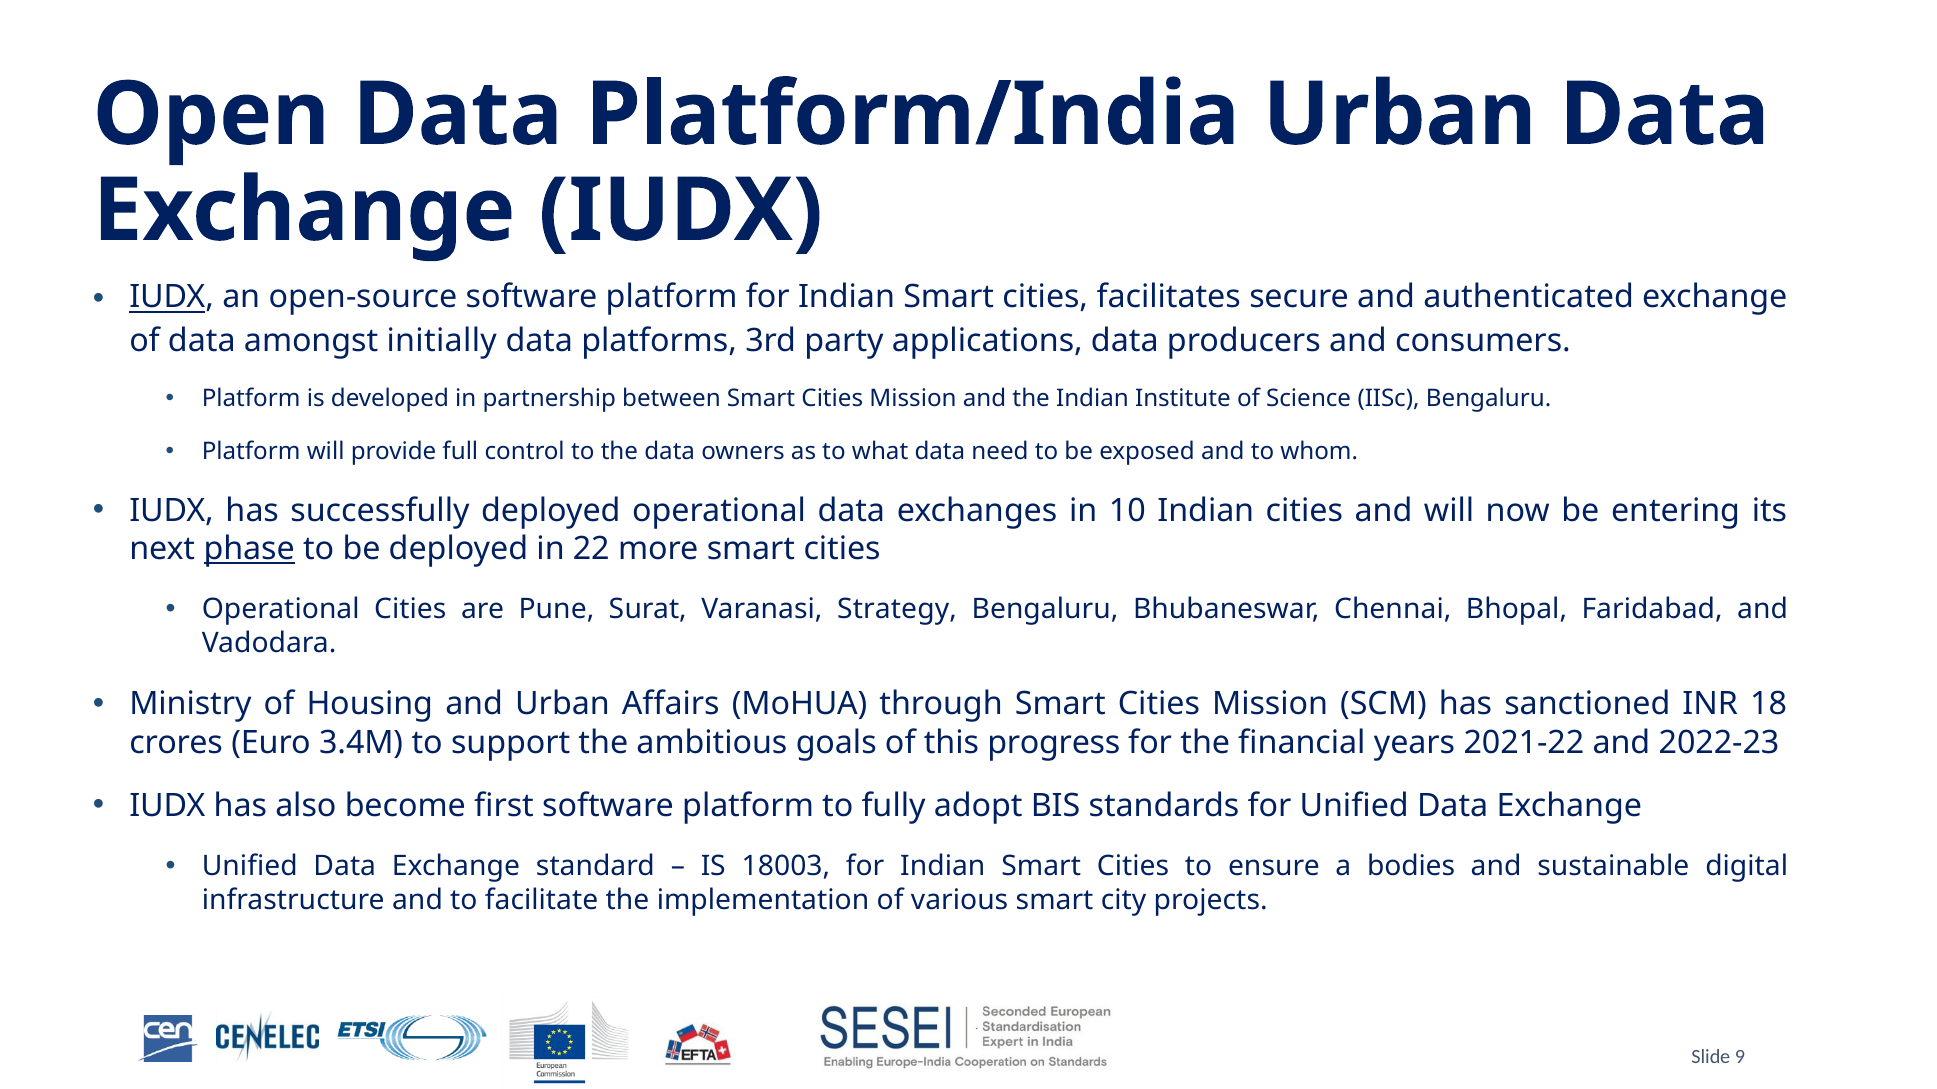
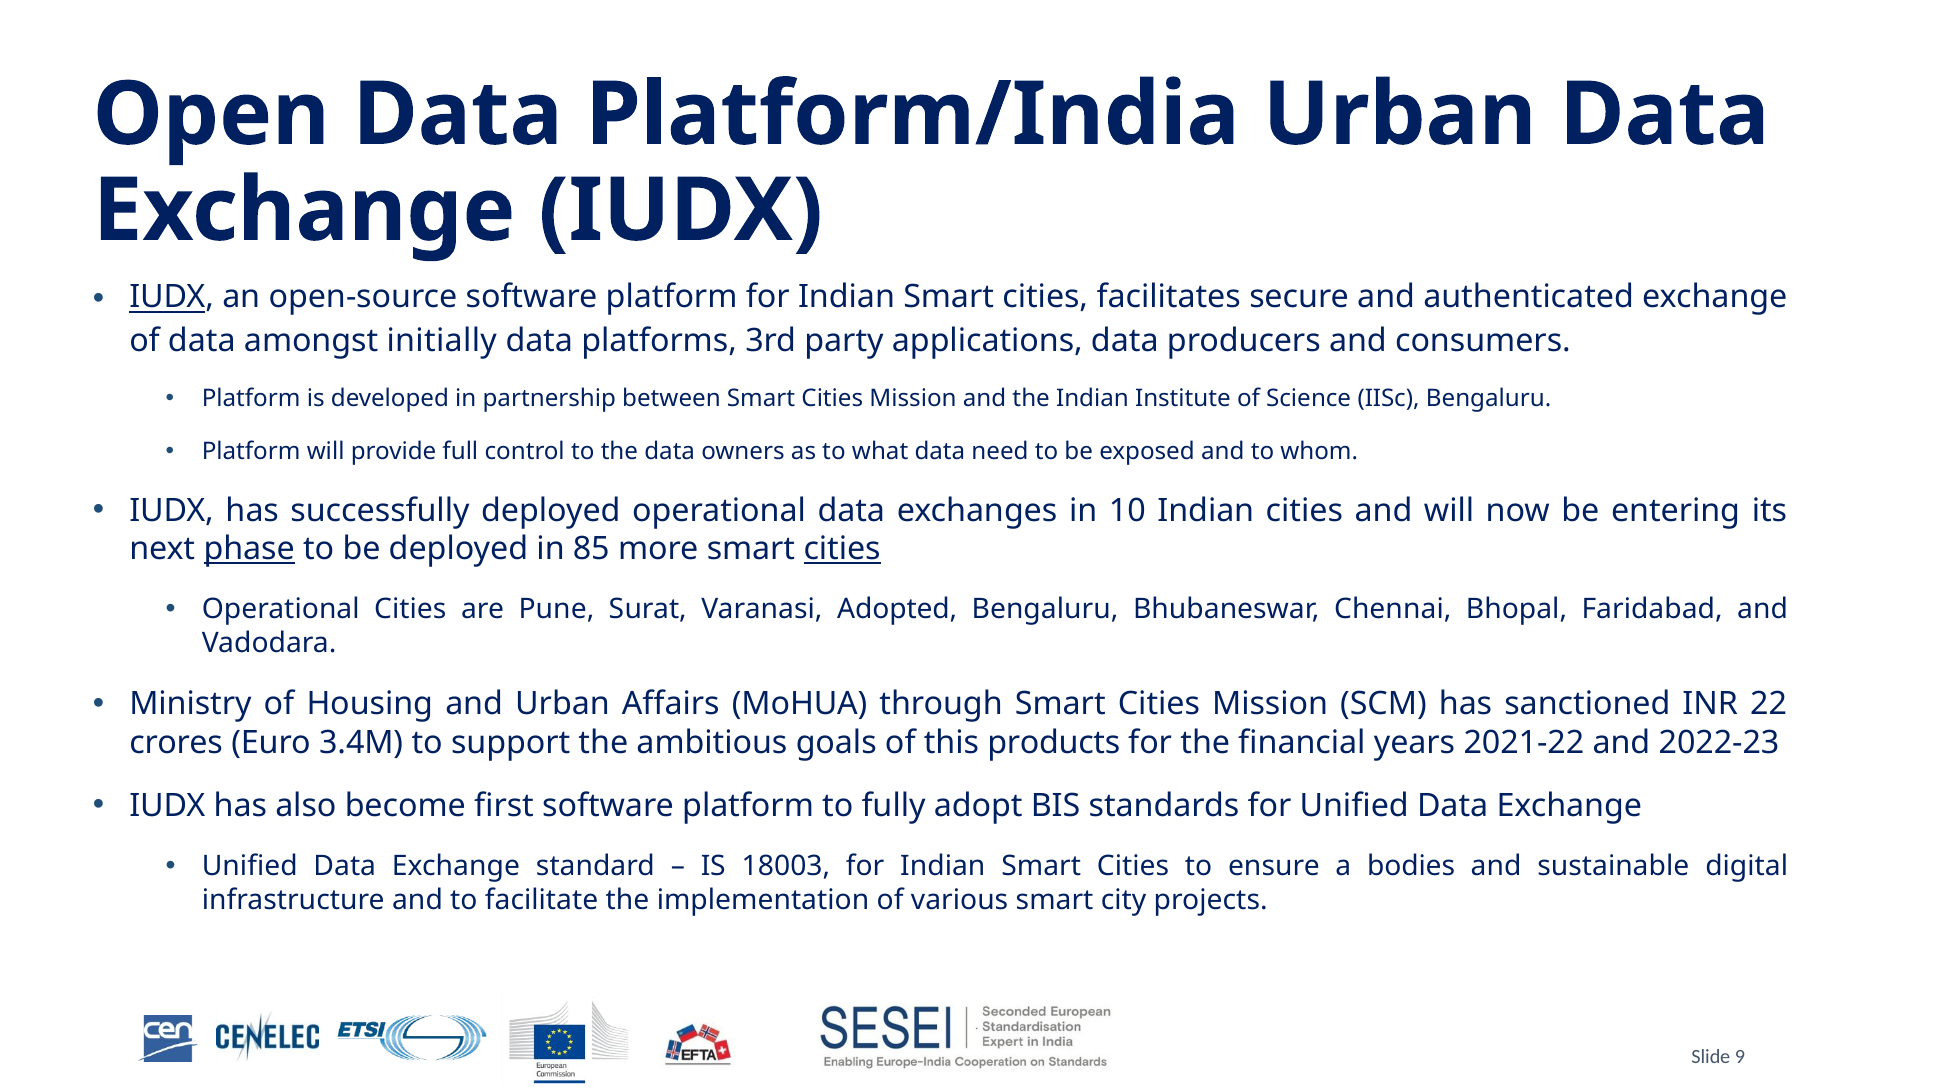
22: 22 -> 85
cities at (842, 550) underline: none -> present
Strategy: Strategy -> Adopted
18: 18 -> 22
progress: progress -> products
